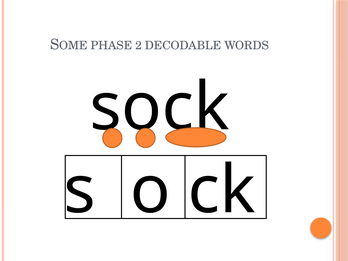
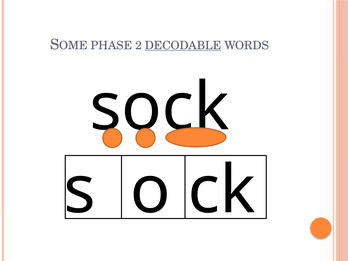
DECODABLE underline: none -> present
